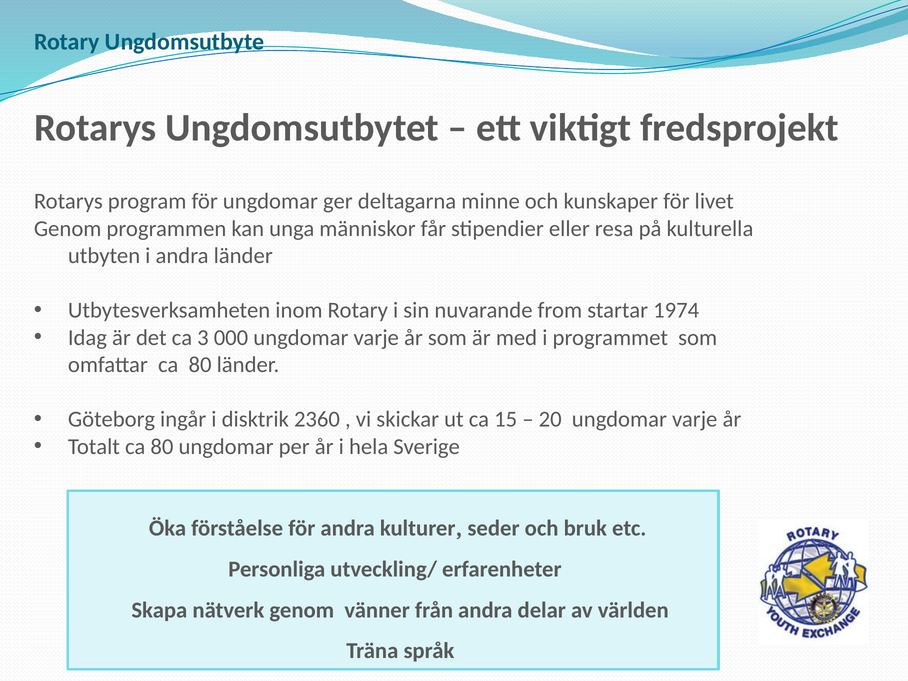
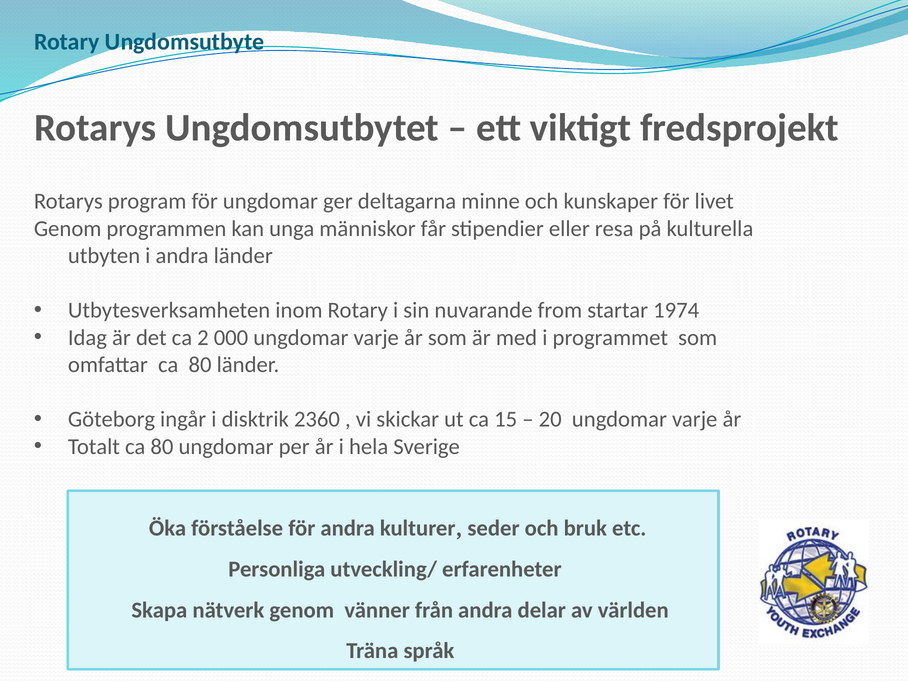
3: 3 -> 2
